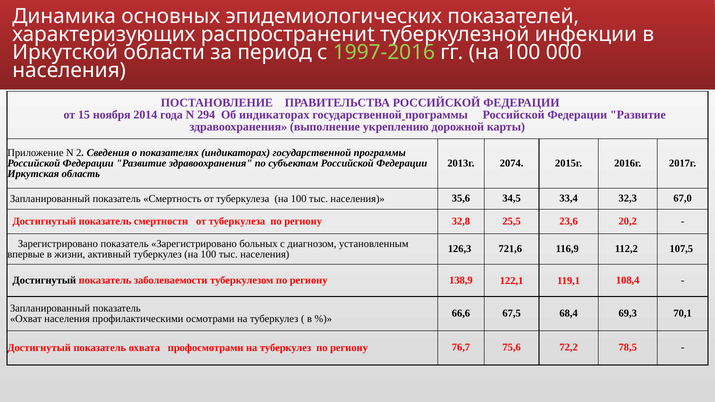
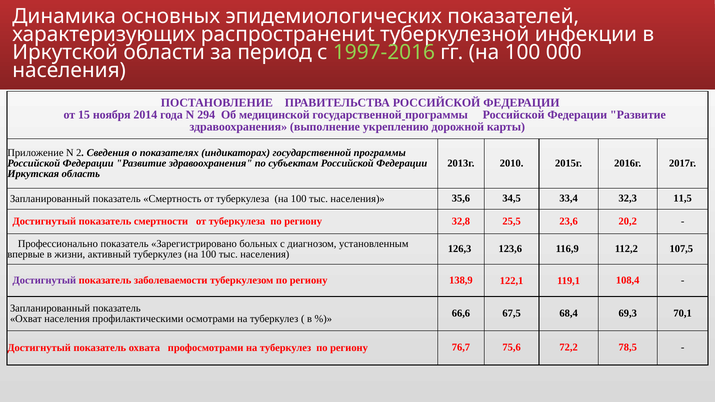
Об индикаторах: индикаторах -> медицинской
2074: 2074 -> 2010
67,0: 67,0 -> 11,5
Зарегистрировано at (58, 244): Зарегистрировано -> Профессионально
721,6: 721,6 -> 123,6
Достигнутый at (44, 280) colour: black -> purple
